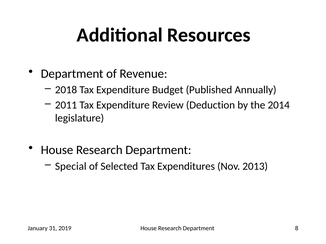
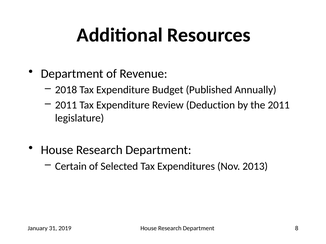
the 2014: 2014 -> 2011
Special: Special -> Certain
